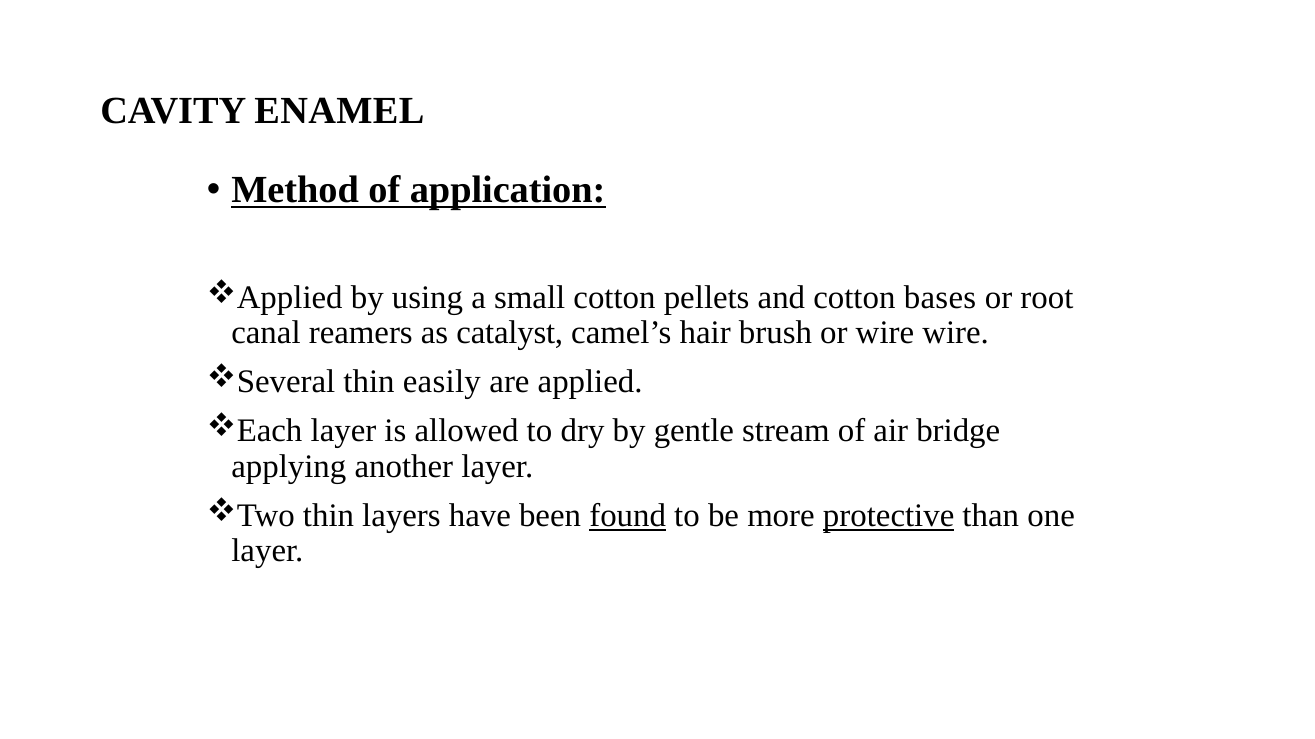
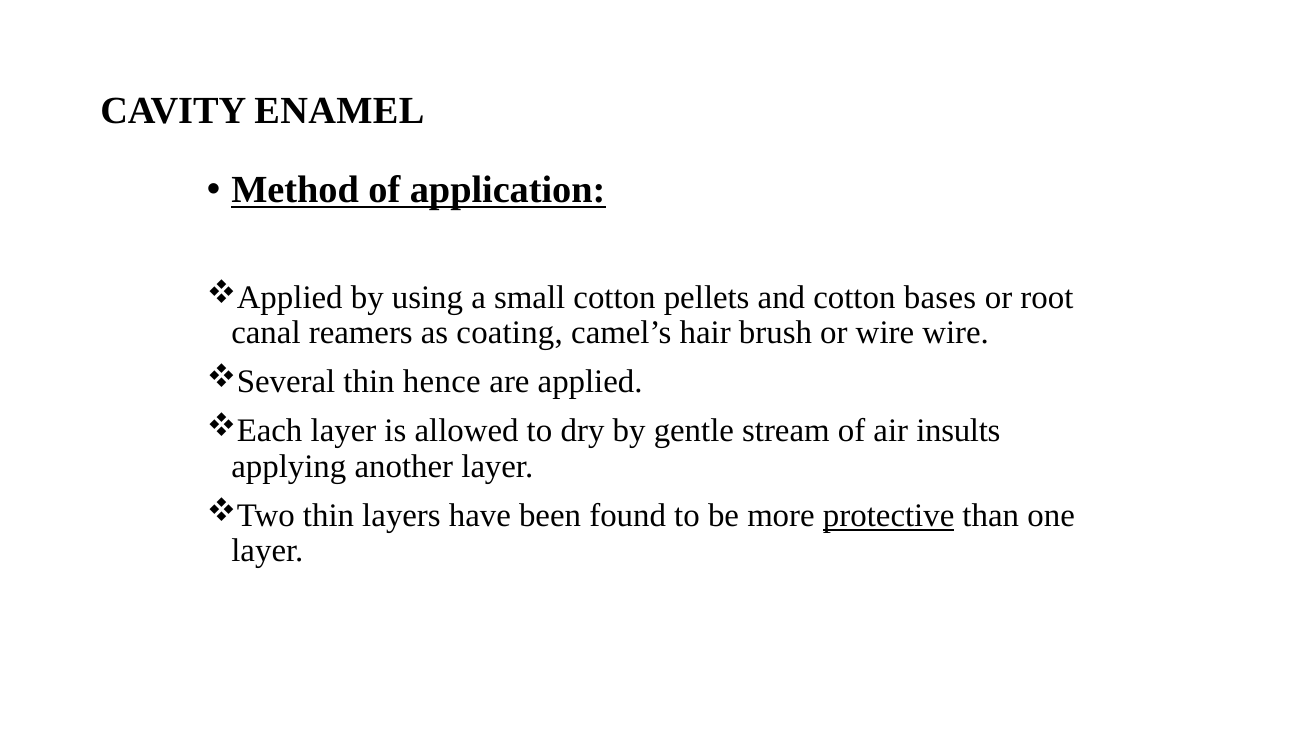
catalyst: catalyst -> coating
easily: easily -> hence
bridge: bridge -> insults
found underline: present -> none
